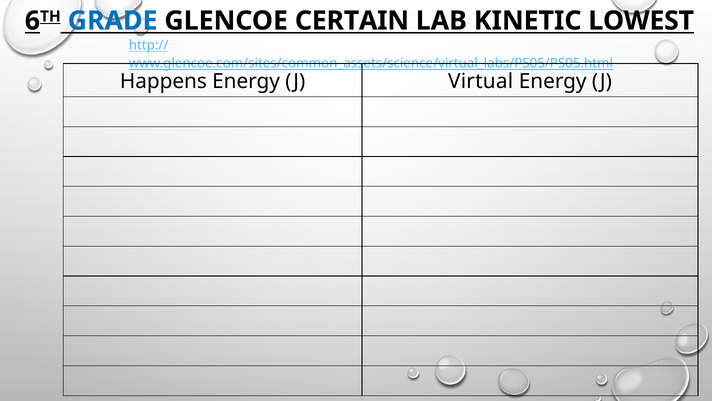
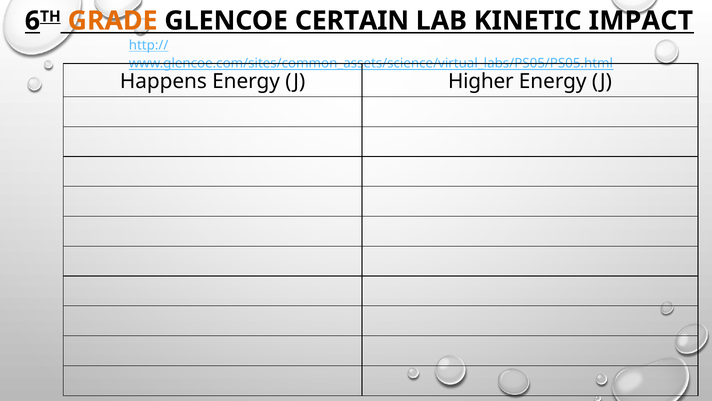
GRADE colour: blue -> orange
LOWEST: LOWEST -> IMPACT
Virtual: Virtual -> Higher
